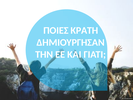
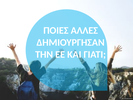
ΚΡΑΤΗ: ΚΡΑΤΗ -> ΑΛΛΕΣ
